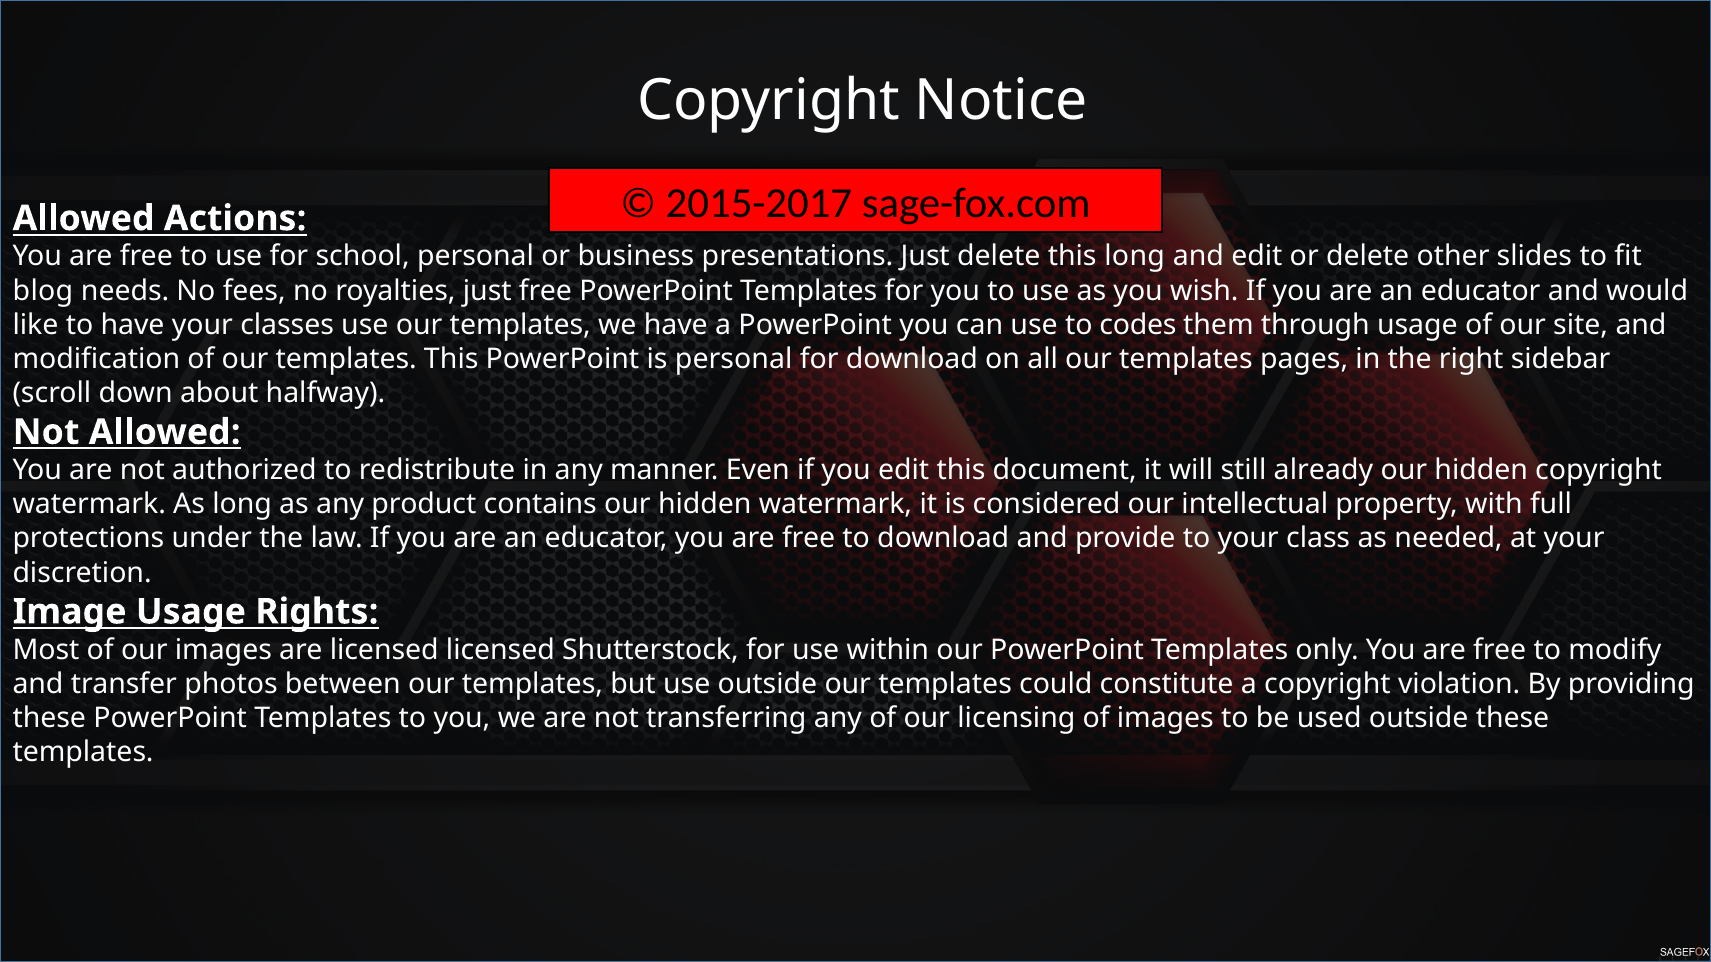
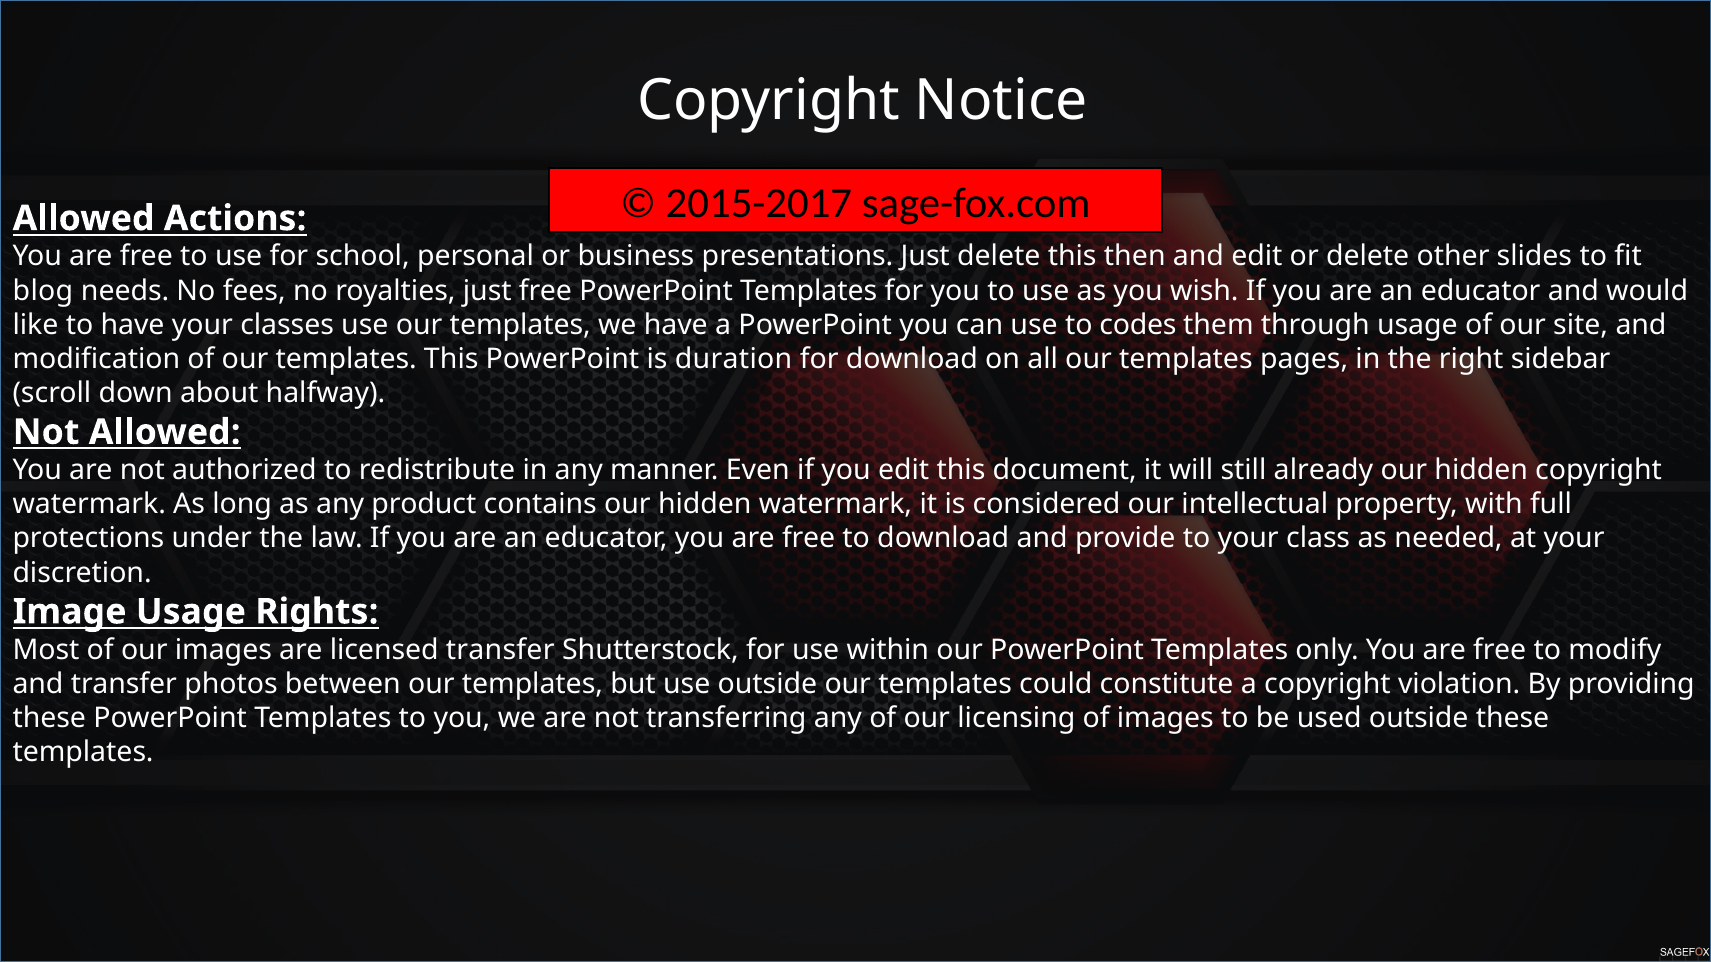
this long: long -> then
is personal: personal -> duration
licensed licensed: licensed -> transfer
